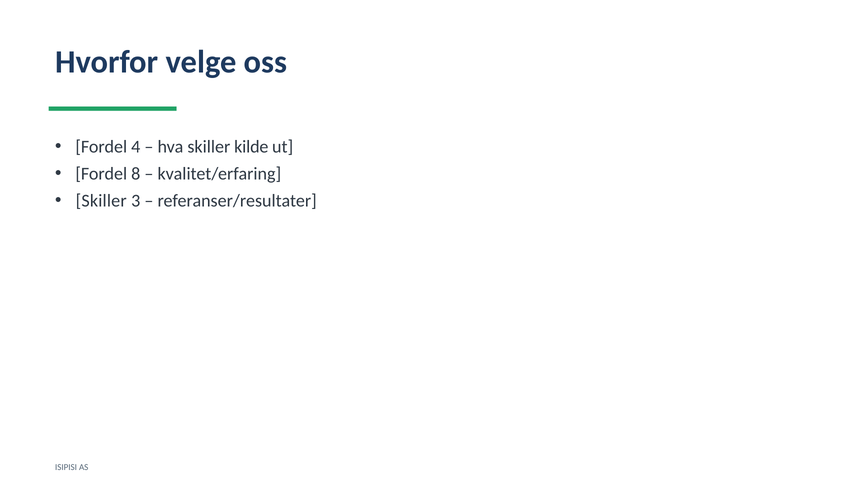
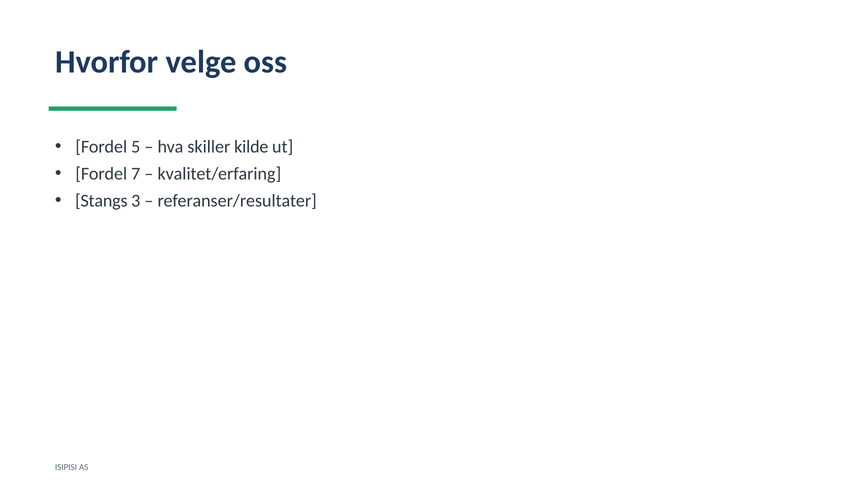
4: 4 -> 5
8: 8 -> 7
Skiller at (101, 201): Skiller -> Stangs
